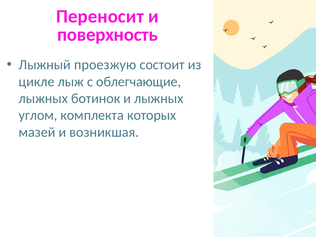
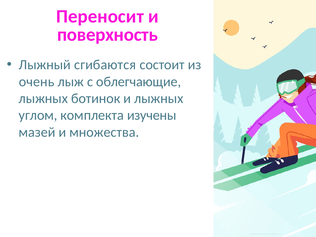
проезжую: проезжую -> сгибаются
цикле: цикле -> очень
которых: которых -> изучены
возникшая: возникшая -> множества
